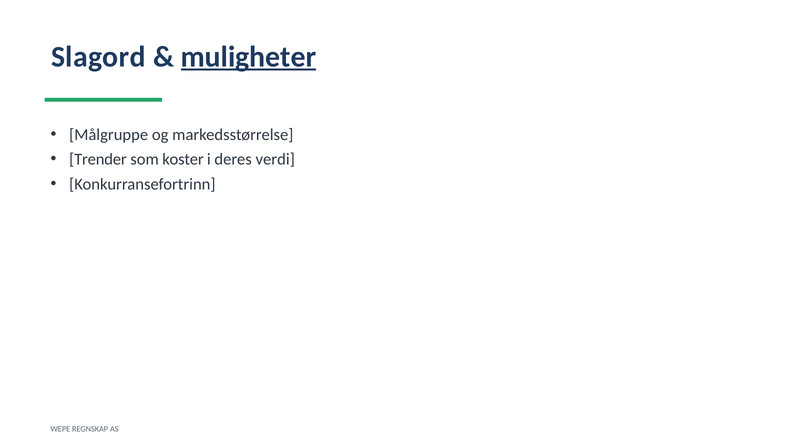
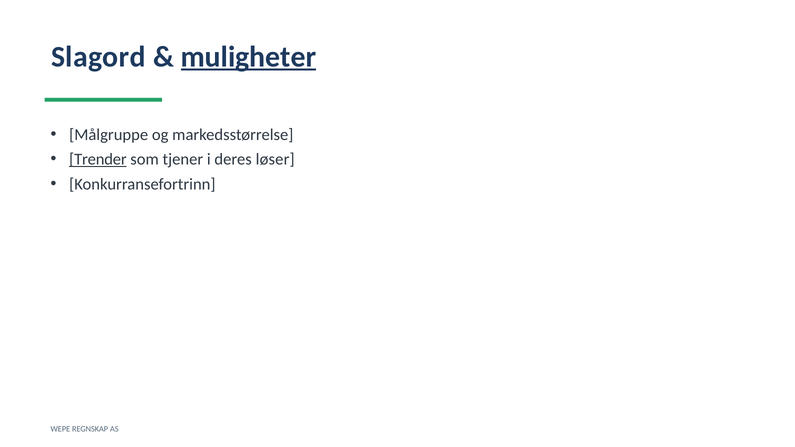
Trender underline: none -> present
koster: koster -> tjener
verdi: verdi -> løser
